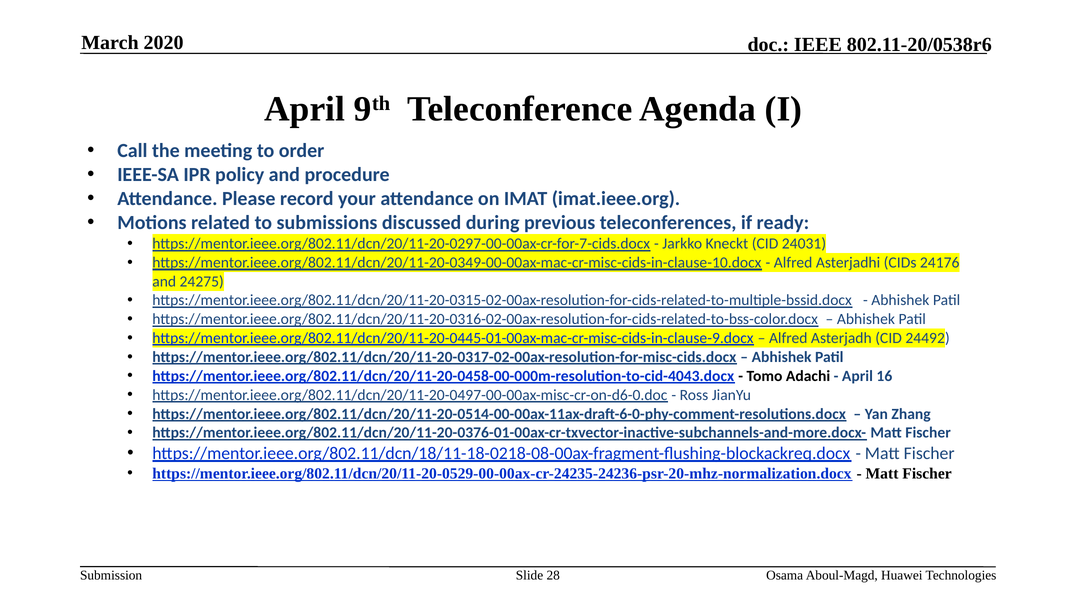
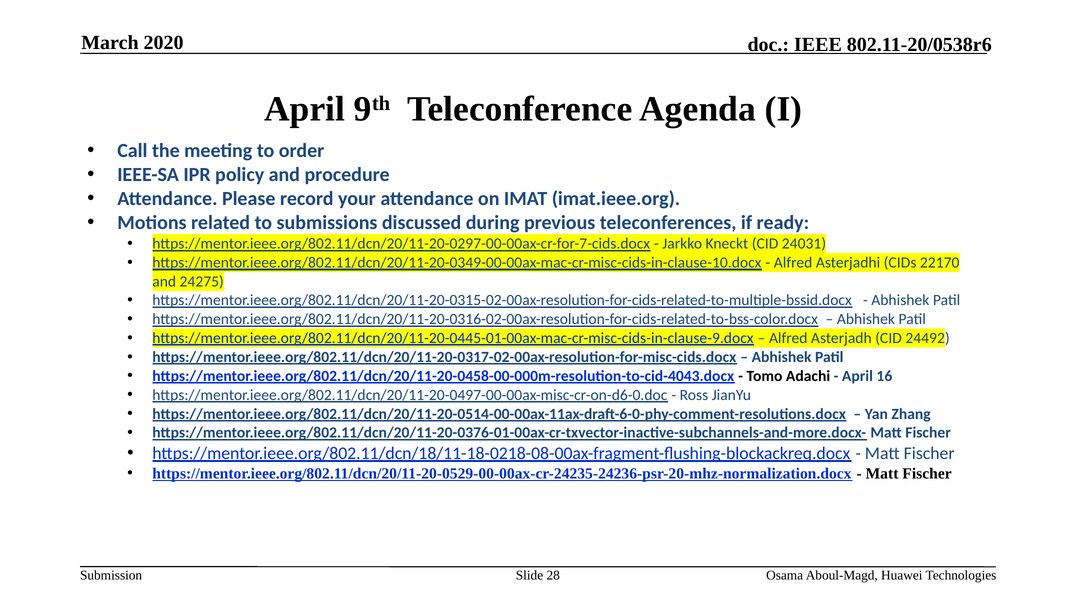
24176: 24176 -> 22170
